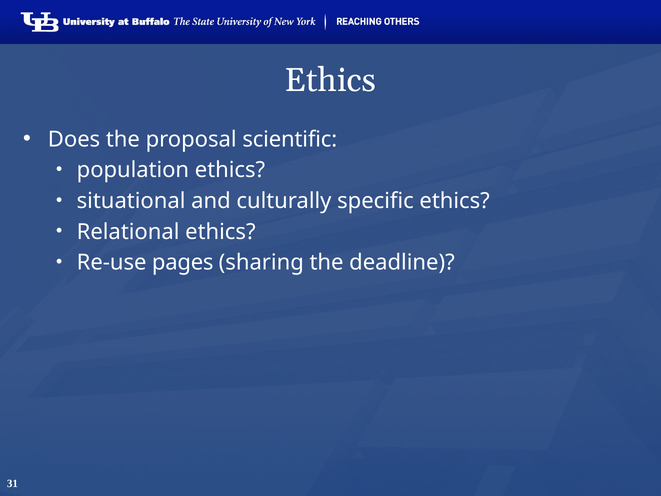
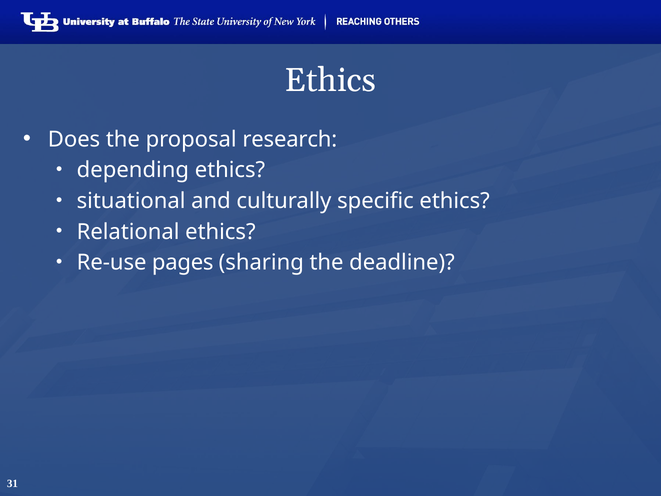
scientific: scientific -> research
population: population -> depending
